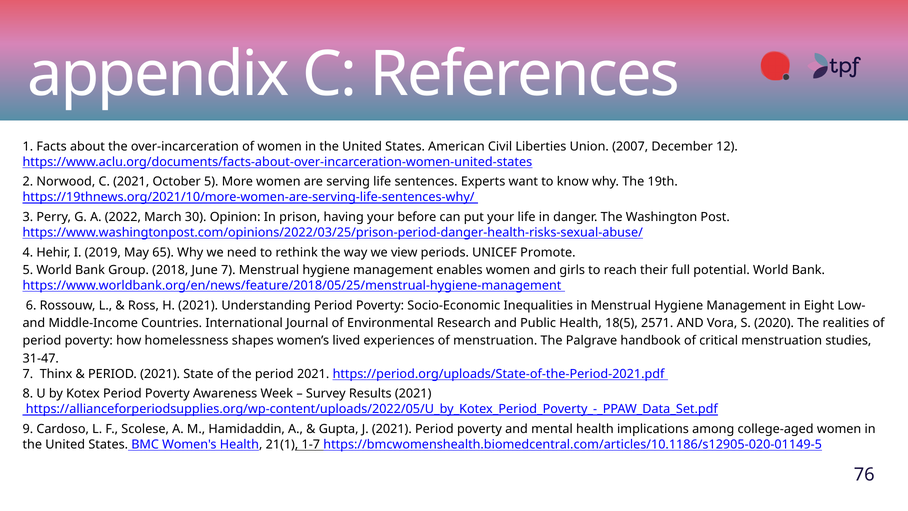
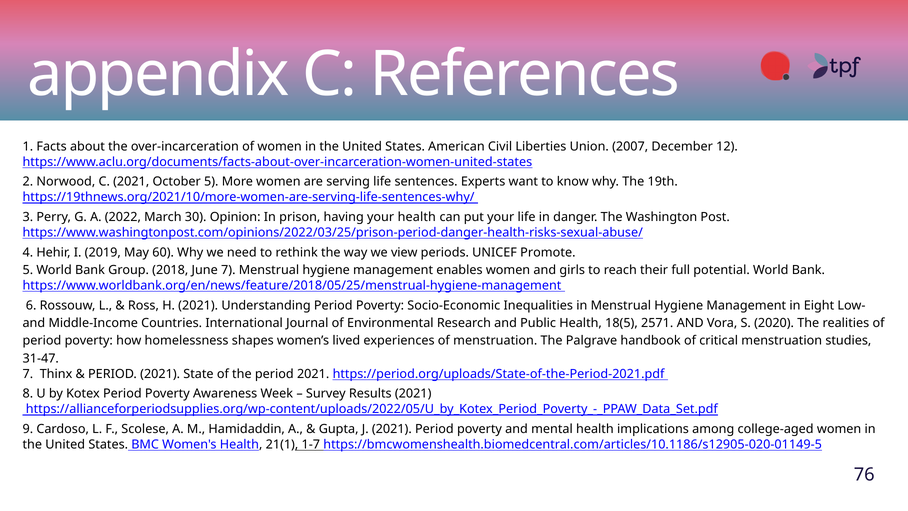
your before: before -> health
65: 65 -> 60
